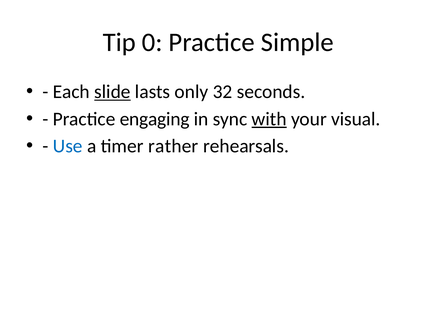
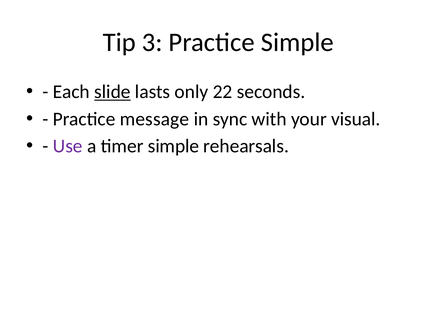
0: 0 -> 3
32: 32 -> 22
engaging: engaging -> message
with underline: present -> none
Use colour: blue -> purple
timer rather: rather -> simple
